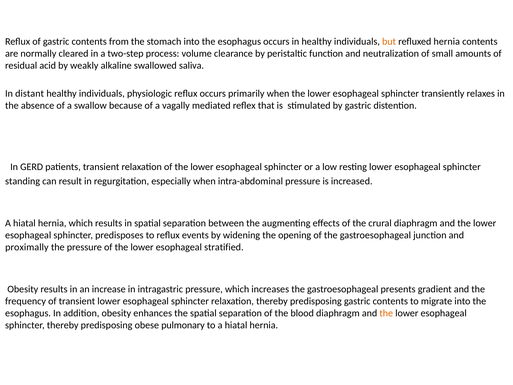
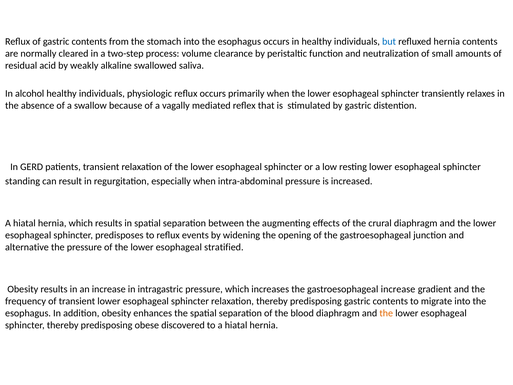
but colour: orange -> blue
distant: distant -> alcohol
proximally: proximally -> alternative
gastroesophageal presents: presents -> increase
pulmonary: pulmonary -> discovered
